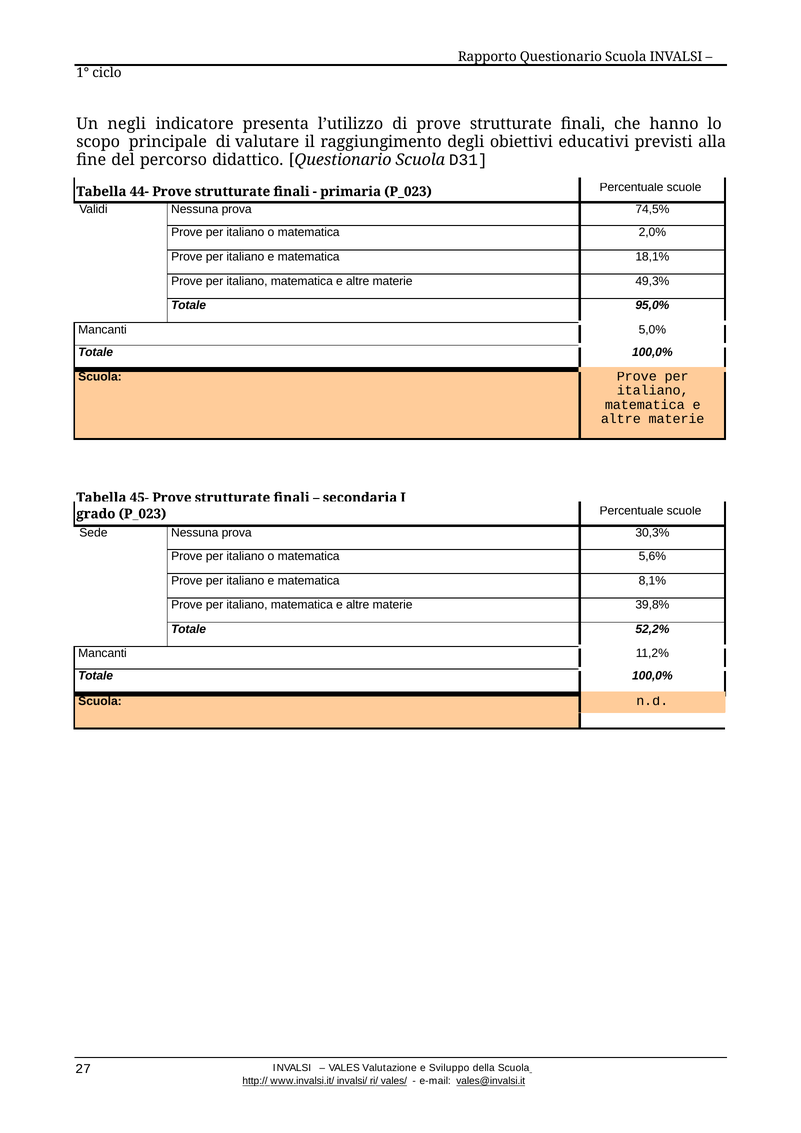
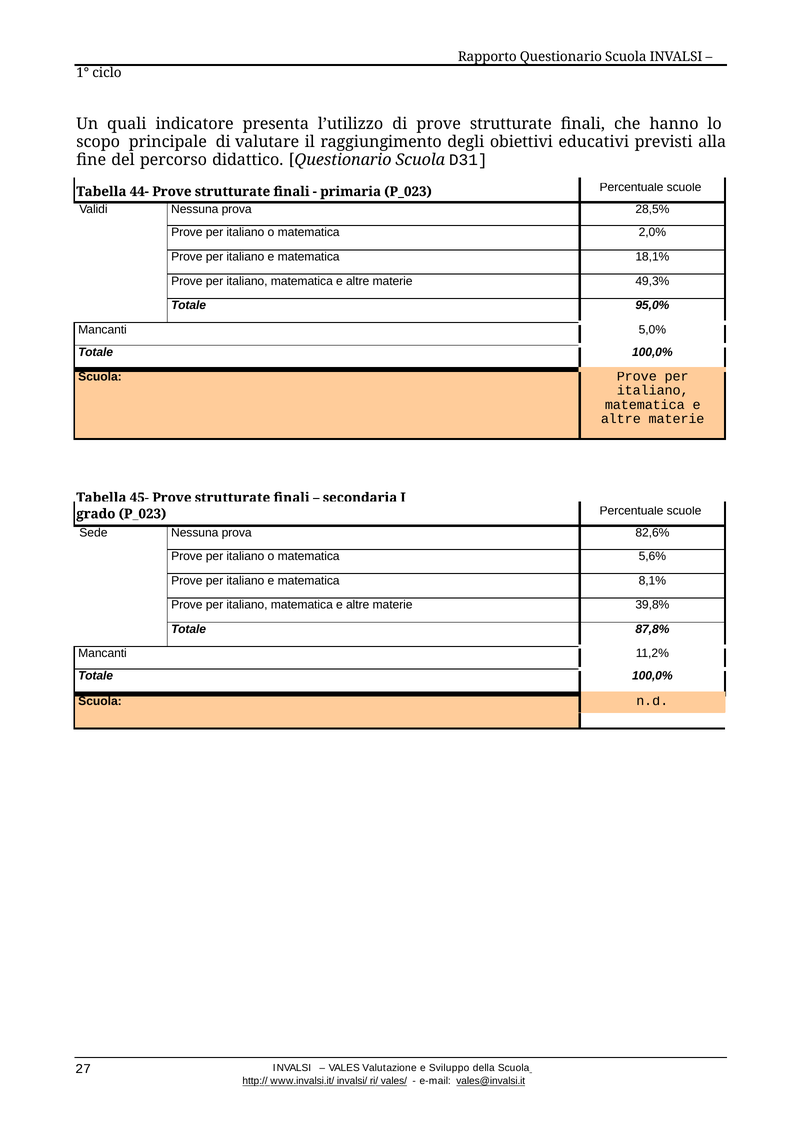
negli: negli -> quali
74,5%: 74,5% -> 28,5%
30,3%: 30,3% -> 82,6%
52,2%: 52,2% -> 87,8%
